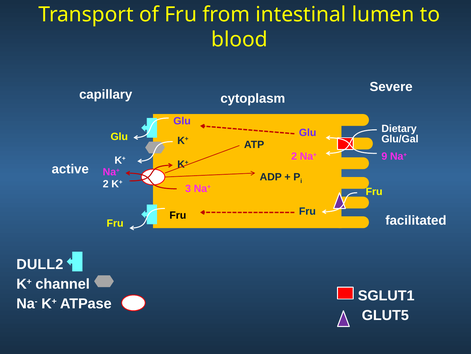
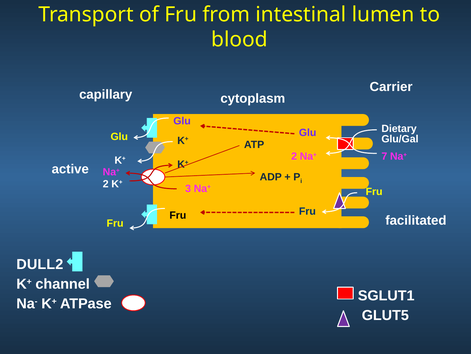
Severe: Severe -> Carrier
9: 9 -> 7
